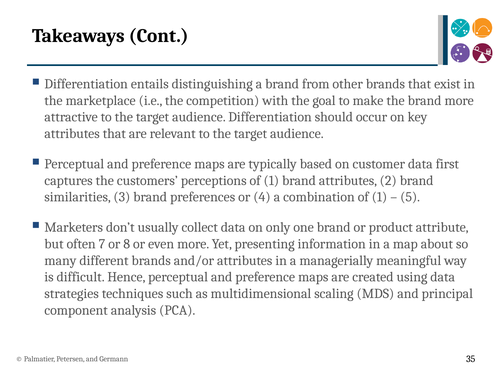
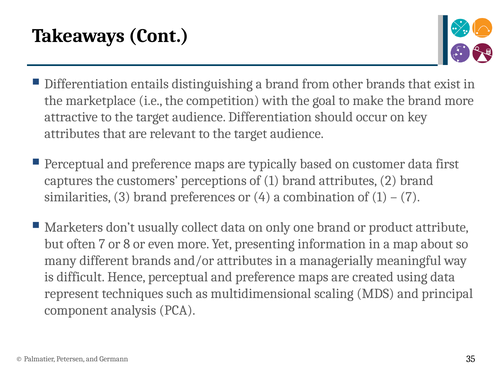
5 at (410, 197): 5 -> 7
strategies: strategies -> represent
